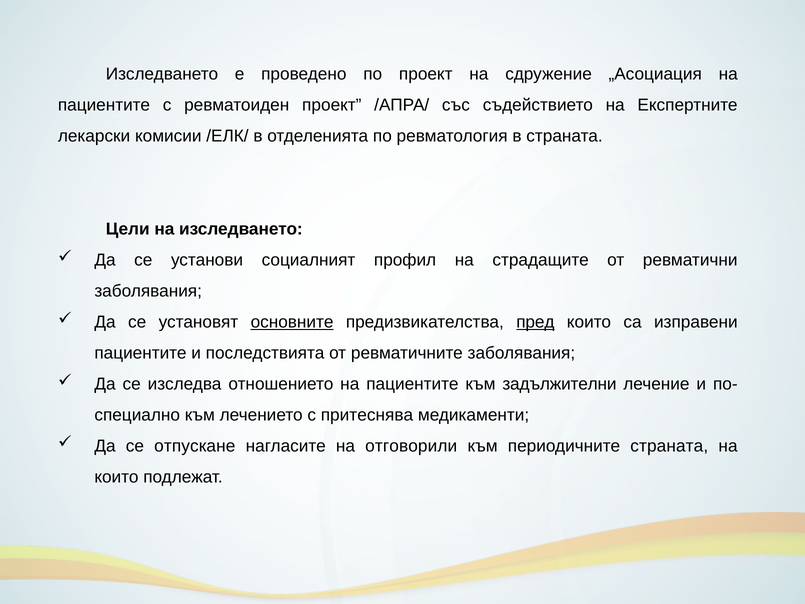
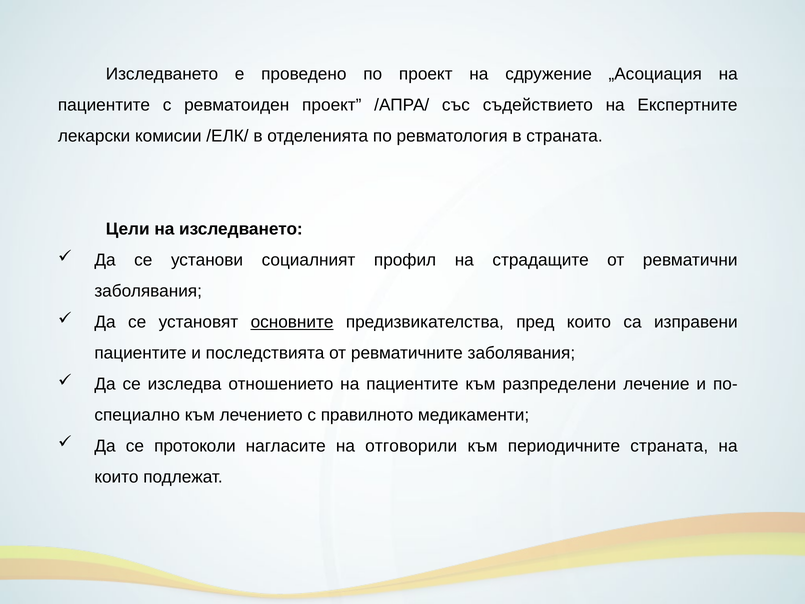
пред underline: present -> none
задължителни: задължителни -> разпределени
притеснява: притеснява -> правилното
отпускане: отпускане -> протоколи
